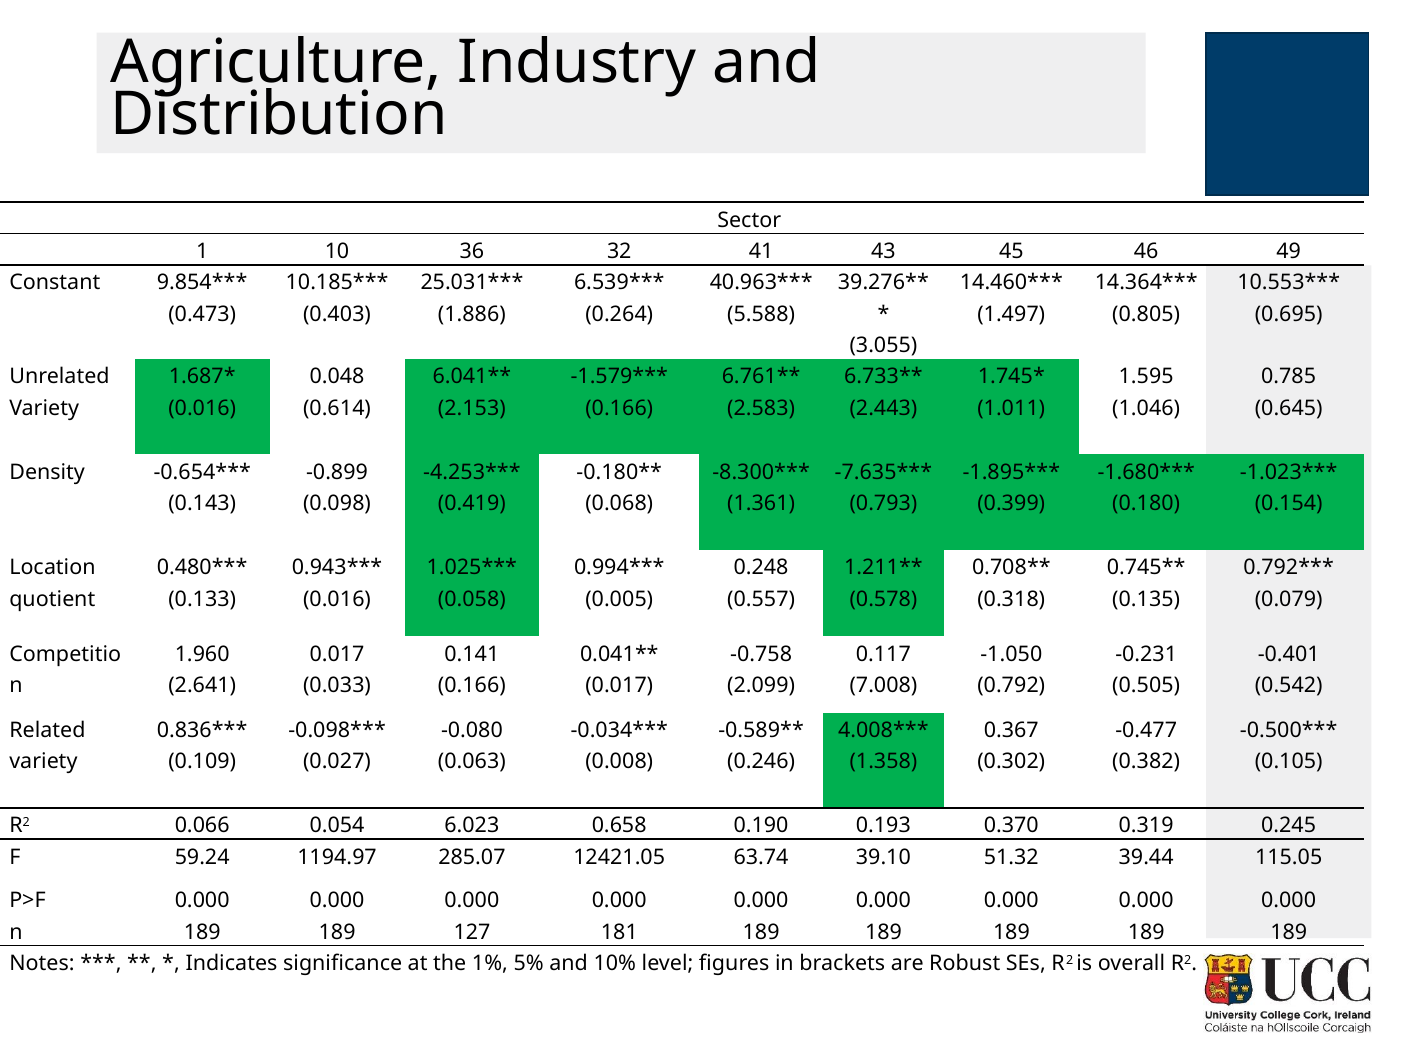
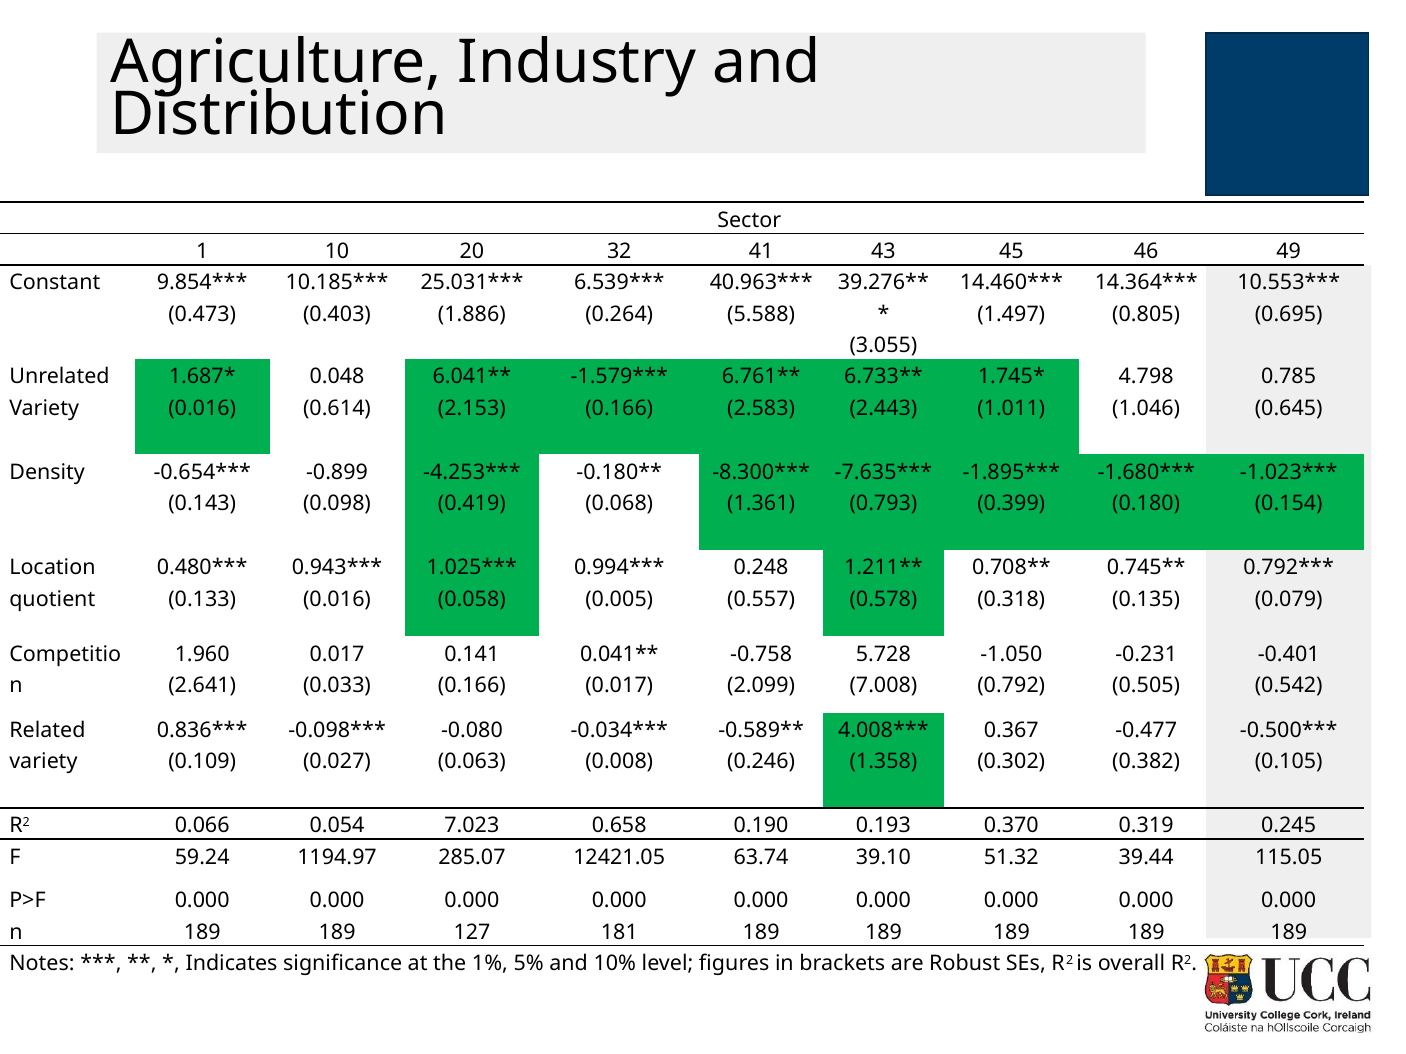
36: 36 -> 20
1.595: 1.595 -> 4.798
0.117: 0.117 -> 5.728
6.023: 6.023 -> 7.023
